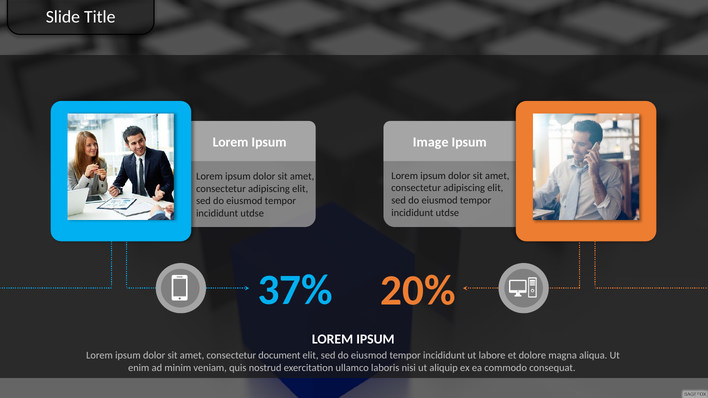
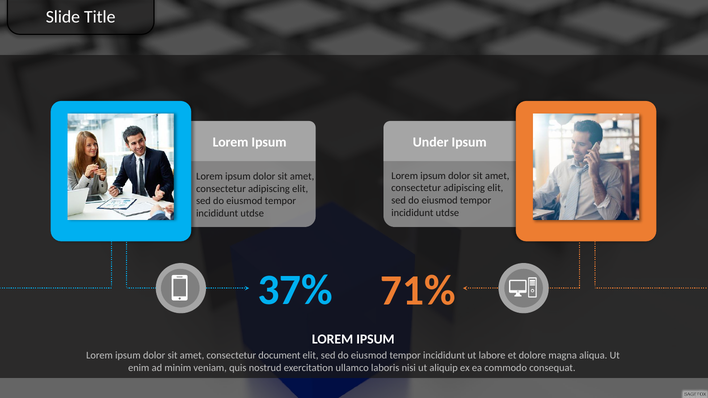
Image: Image -> Under
20%: 20% -> 71%
